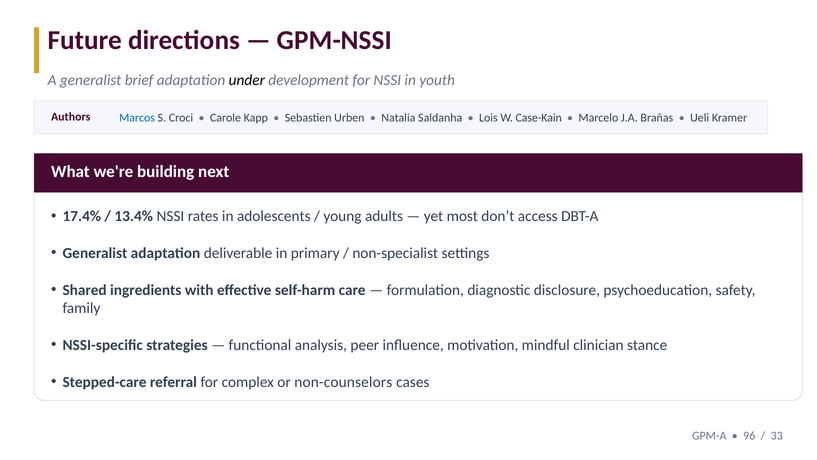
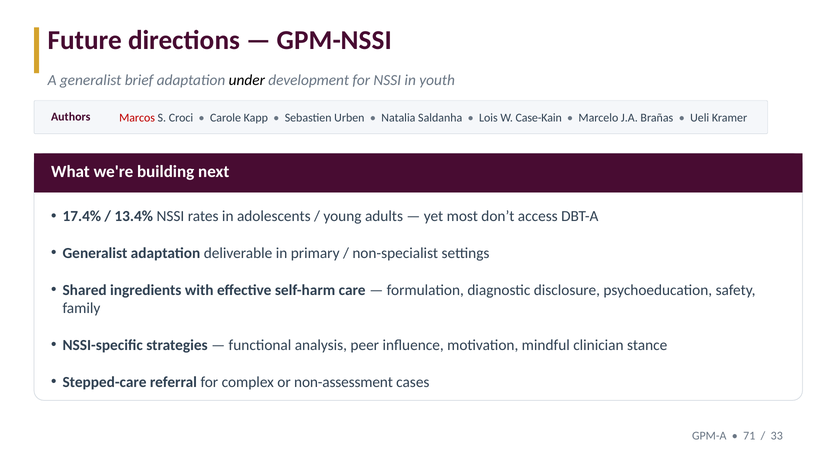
Marcos colour: blue -> red
non-counselors: non-counselors -> non-assessment
96: 96 -> 71
